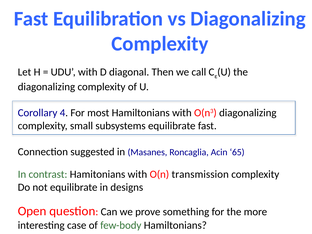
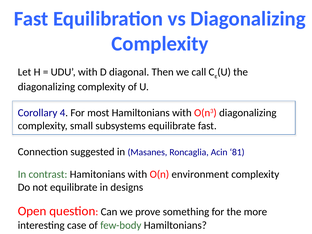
65: 65 -> 81
transmission: transmission -> environment
